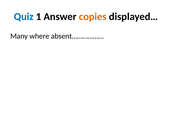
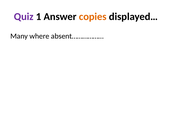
Quiz colour: blue -> purple
